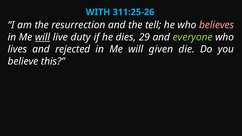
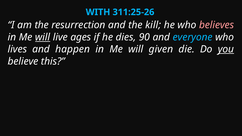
tell: tell -> kill
duty: duty -> ages
29: 29 -> 90
everyone colour: light green -> light blue
rejected: rejected -> happen
you underline: none -> present
